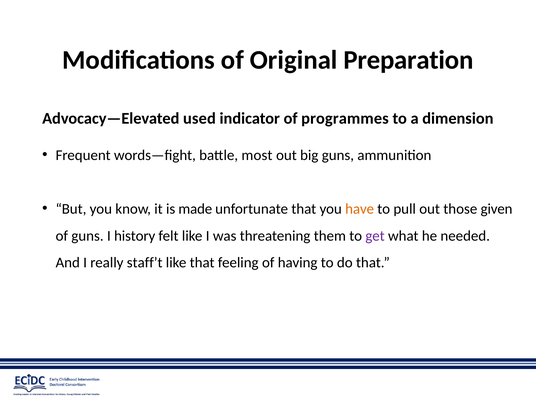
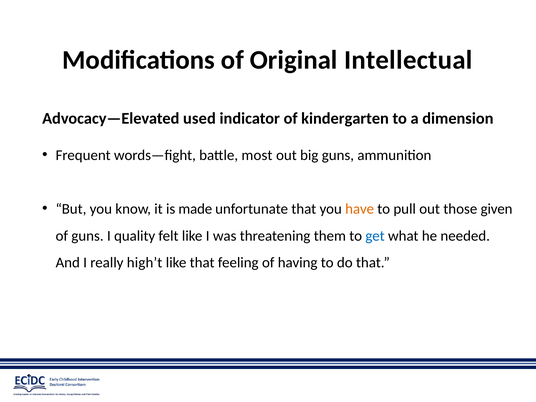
Preparation: Preparation -> Intellectual
programmes: programmes -> kindergarten
history: history -> quality
get colour: purple -> blue
staff’t: staff’t -> high’t
